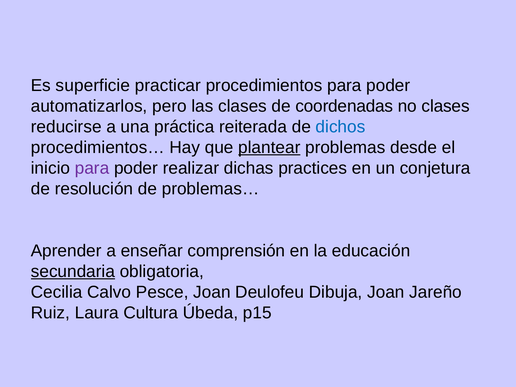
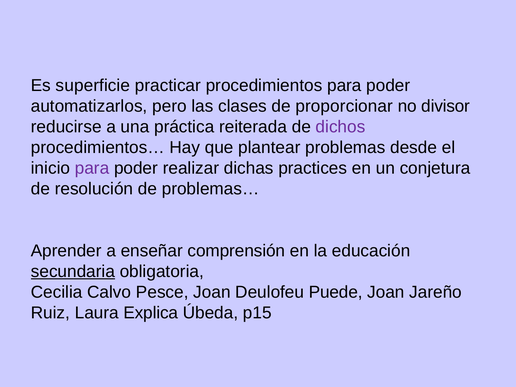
coordenadas: coordenadas -> proporcionar
no clases: clases -> divisor
dichos colour: blue -> purple
plantear underline: present -> none
Dibuja: Dibuja -> Puede
Cultura: Cultura -> Explica
